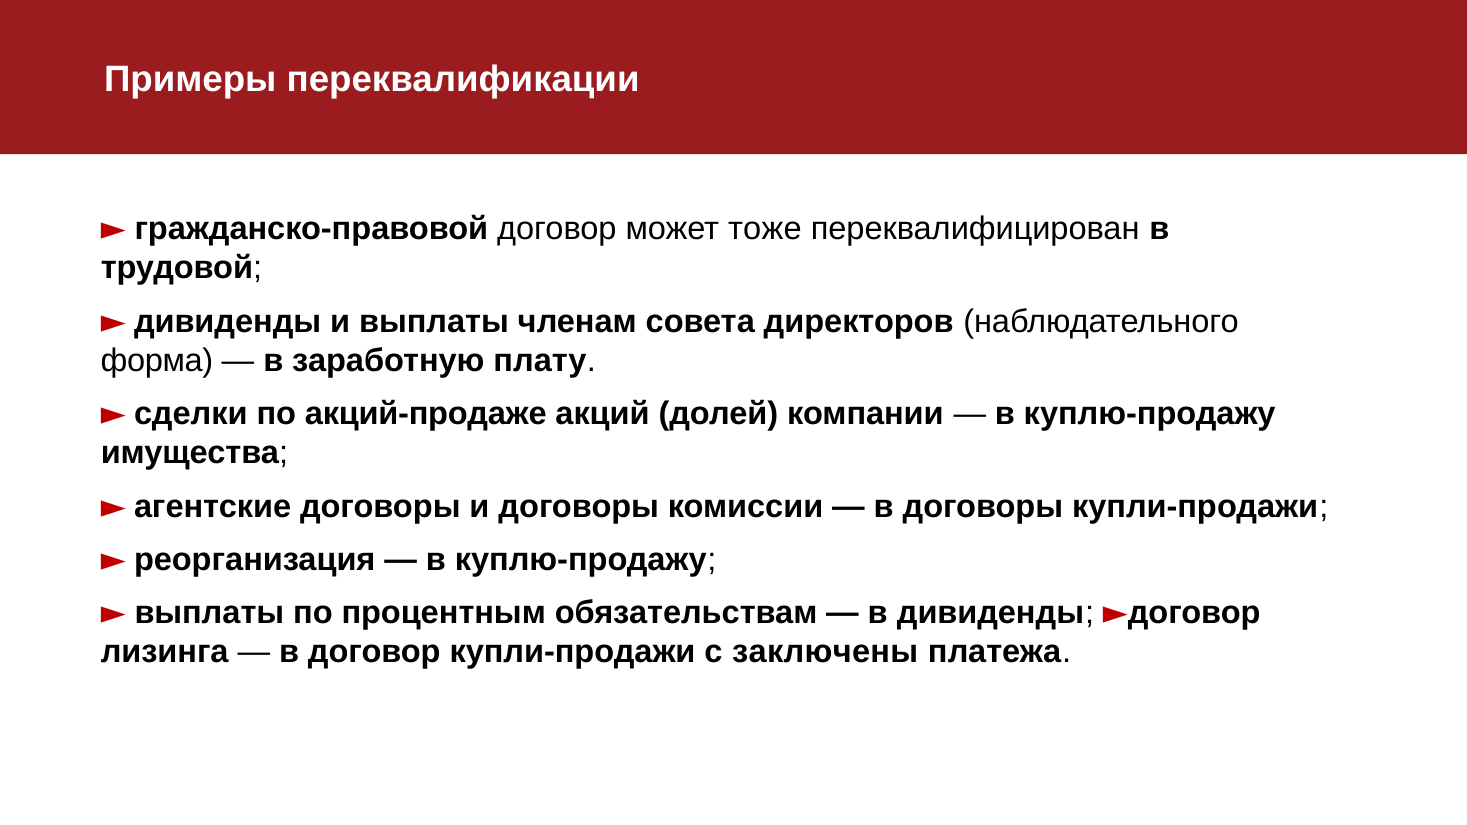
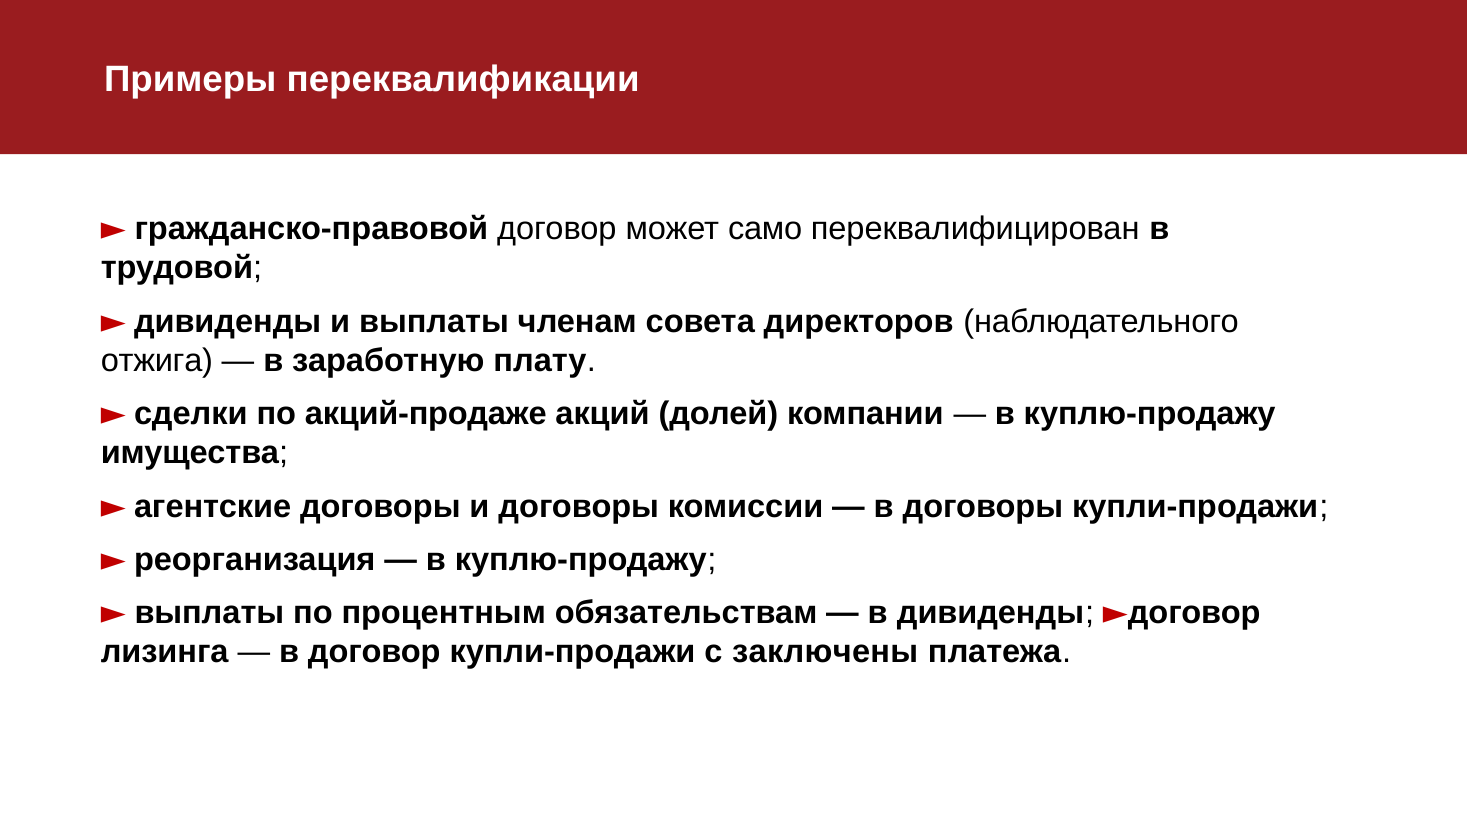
тоже: тоже -> само
форма: форма -> отжига
